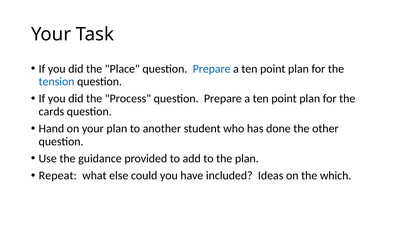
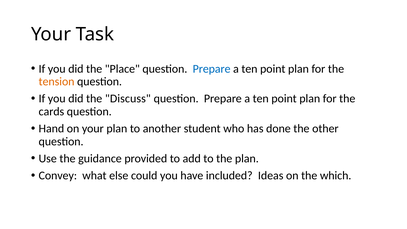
tension colour: blue -> orange
Process: Process -> Discuss
Repeat: Repeat -> Convey
